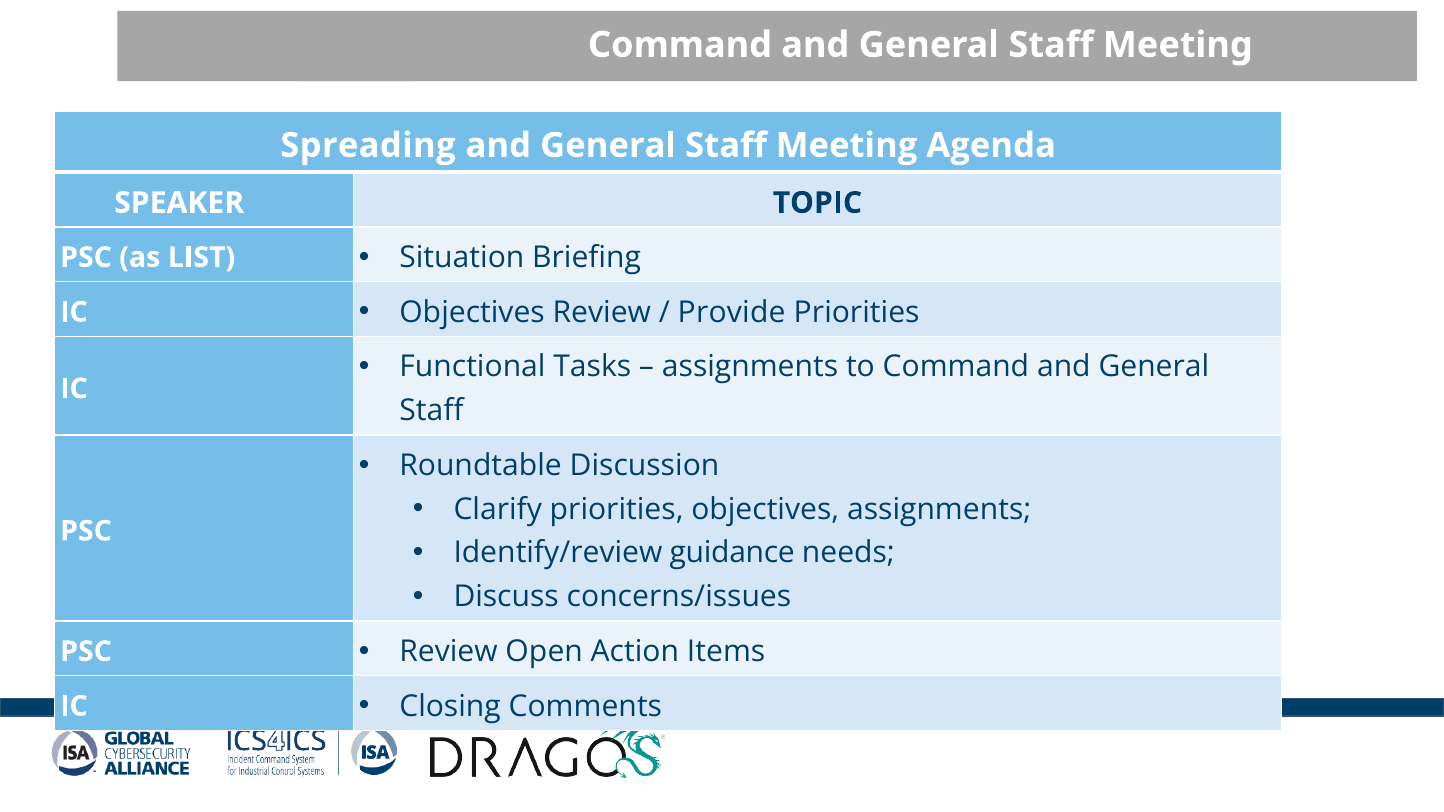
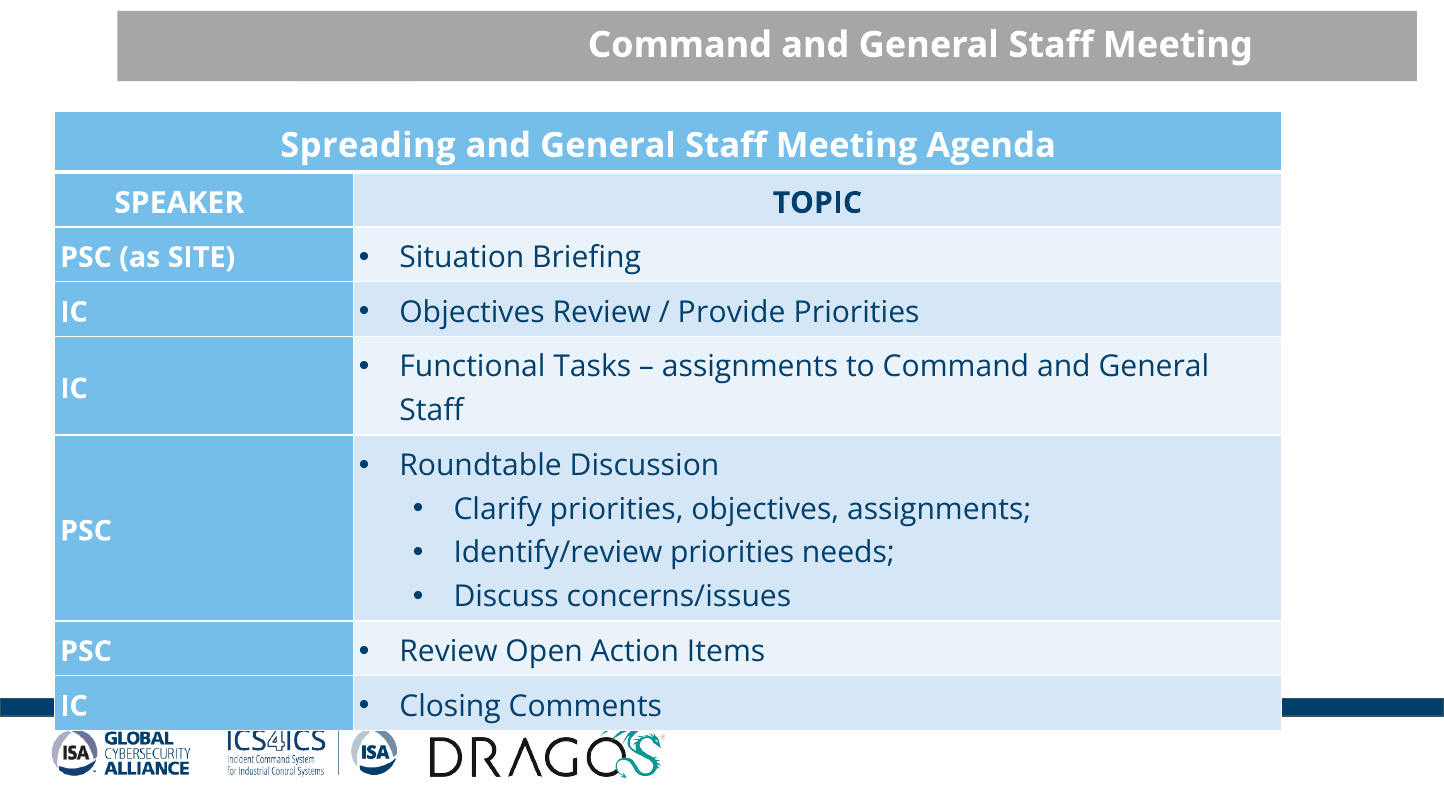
LIST: LIST -> SITE
Identify/review guidance: guidance -> priorities
